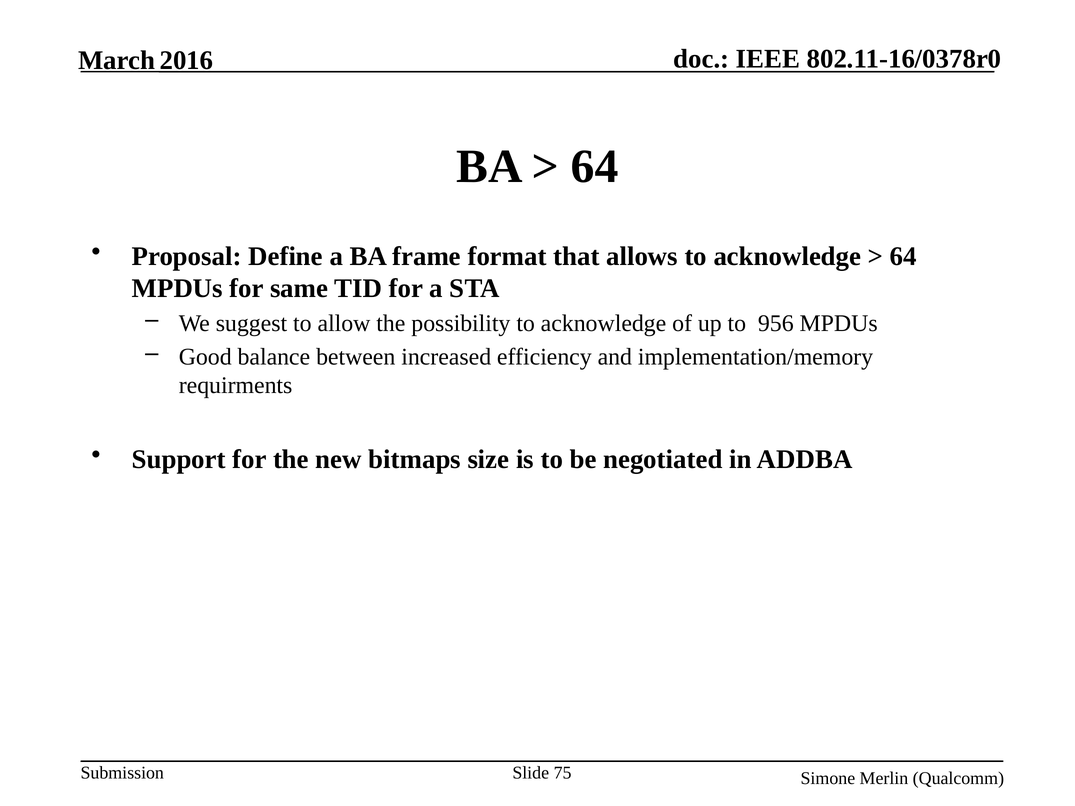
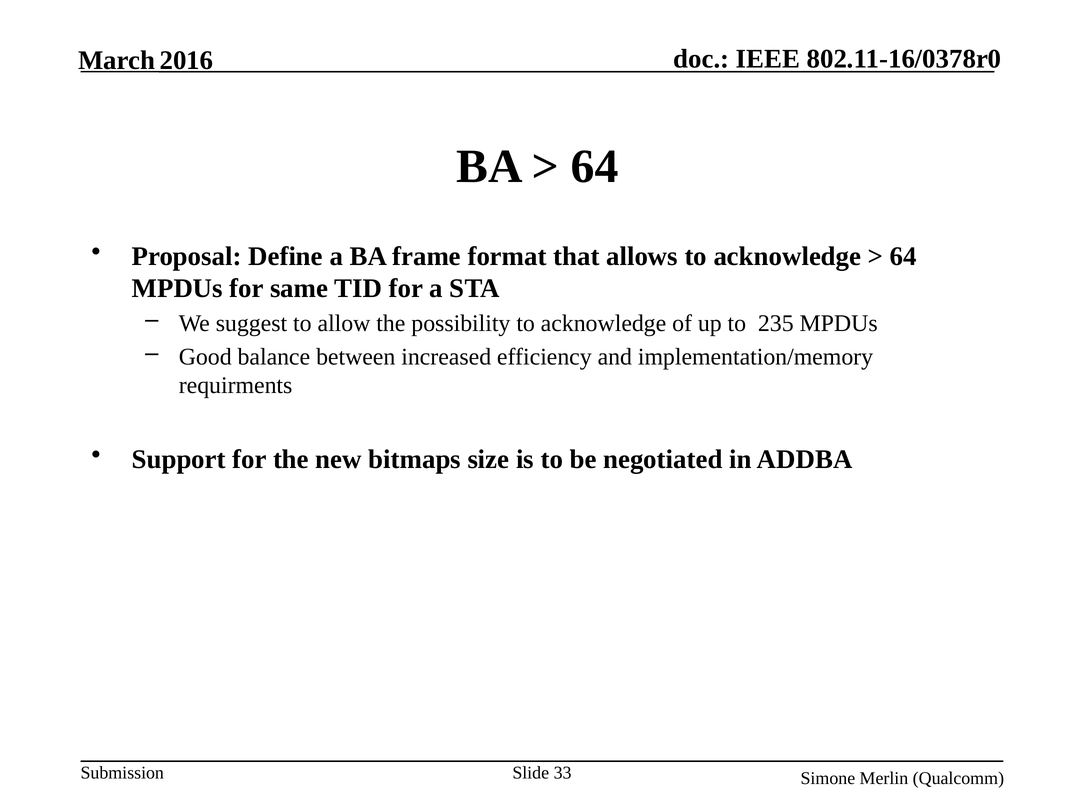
956: 956 -> 235
75: 75 -> 33
